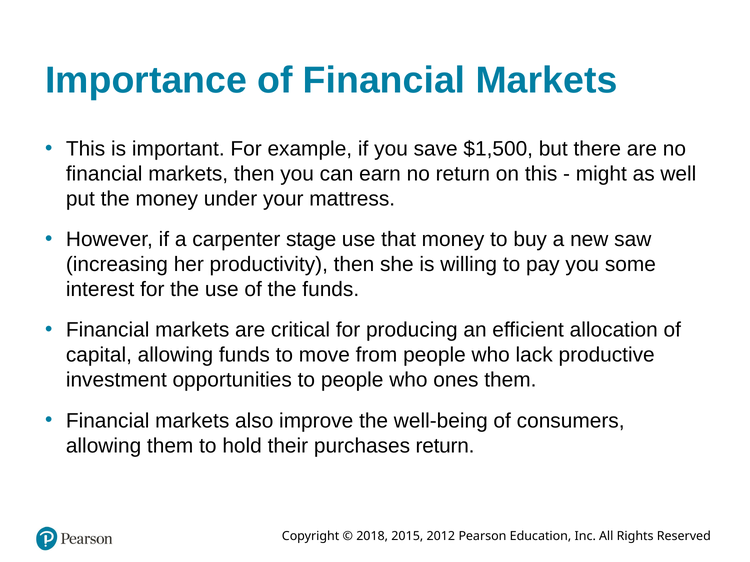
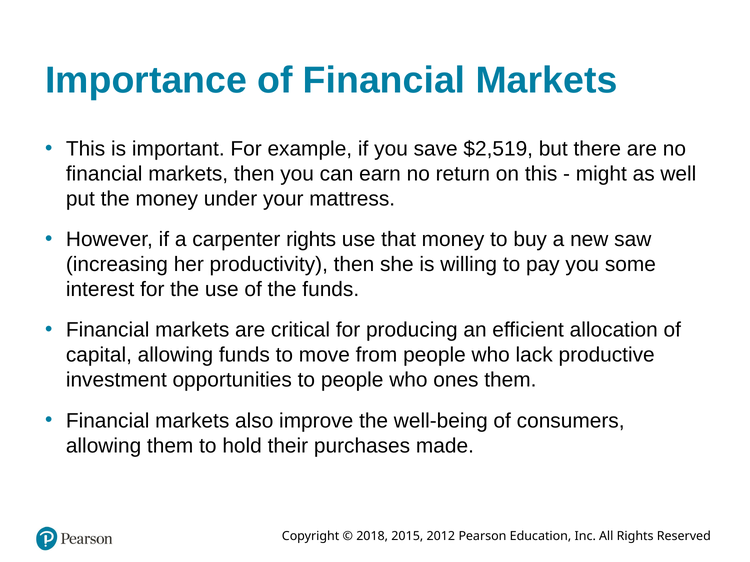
$1,500: $1,500 -> $2,519
carpenter stage: stage -> rights
purchases return: return -> made
